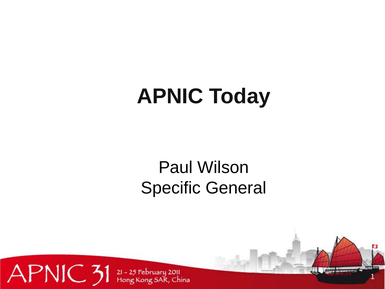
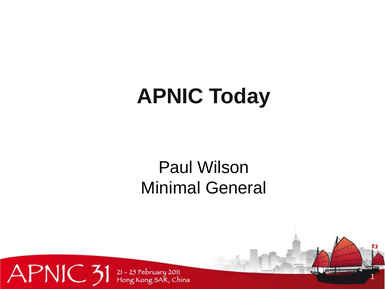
Specific: Specific -> Minimal
